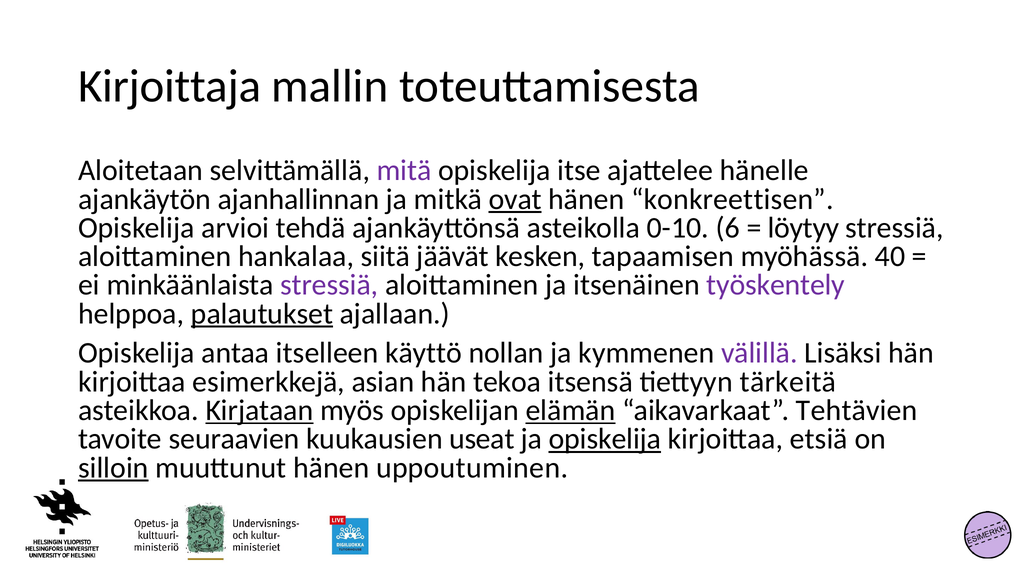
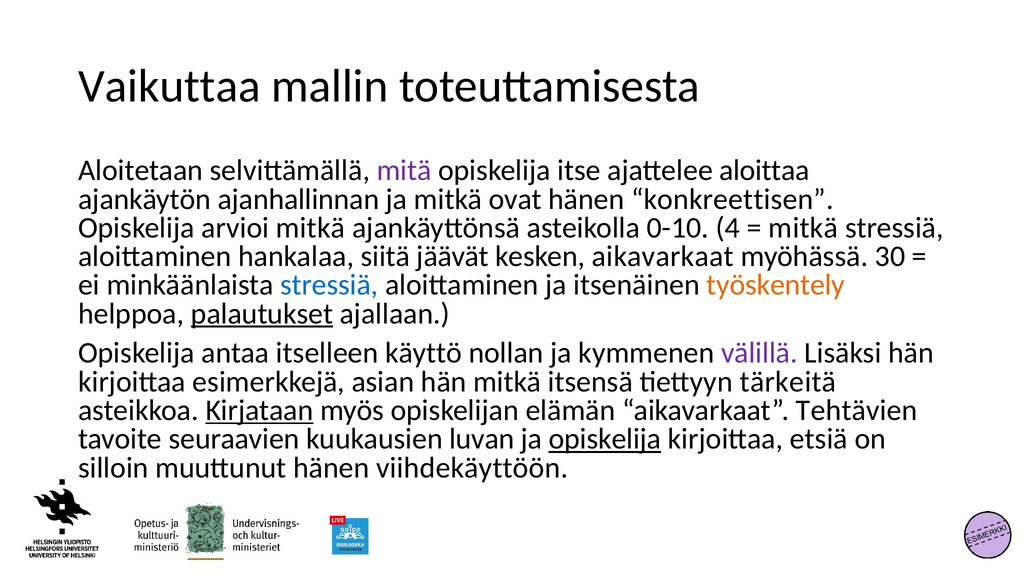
Kirjoittaja: Kirjoittaja -> Vaikuttaa
hänelle: hänelle -> aloittaa
ovat underline: present -> none
arvioi tehdä: tehdä -> mitkä
6: 6 -> 4
löytyy at (804, 228): löytyy -> mitkä
kesken tapaamisen: tapaamisen -> aikavarkaat
40: 40 -> 30
stressiä at (329, 285) colour: purple -> blue
työskentely colour: purple -> orange
hän tekoa: tekoa -> mitkä
elämän underline: present -> none
useat: useat -> luvan
silloin underline: present -> none
uppoutuminen: uppoutuminen -> viihdekäyttöön
